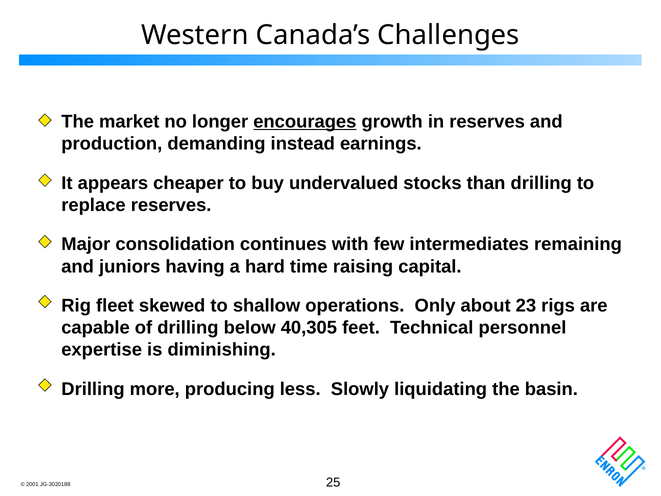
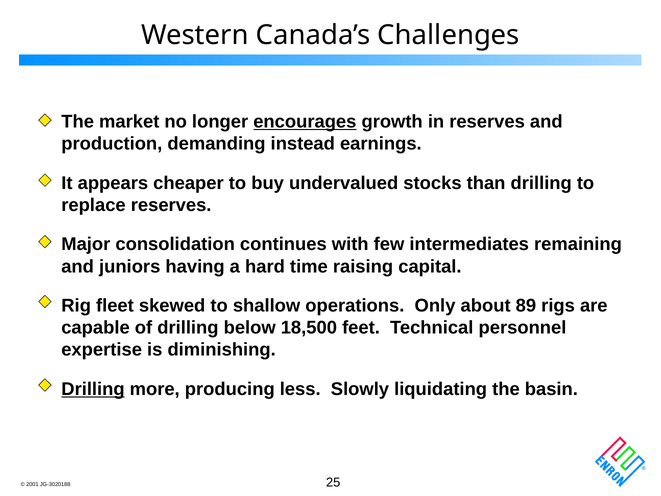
23: 23 -> 89
40,305: 40,305 -> 18,500
Drilling at (93, 389) underline: none -> present
